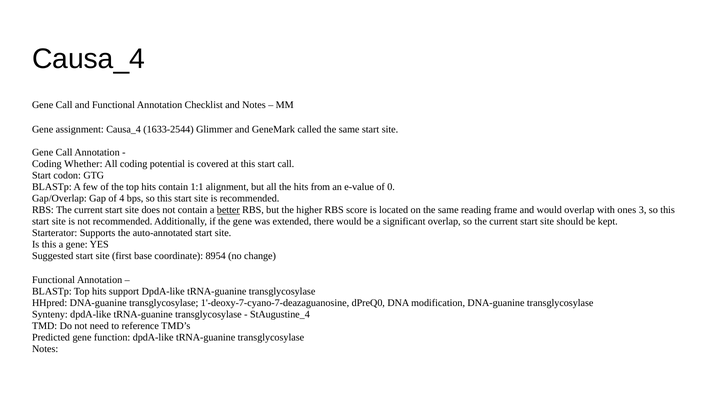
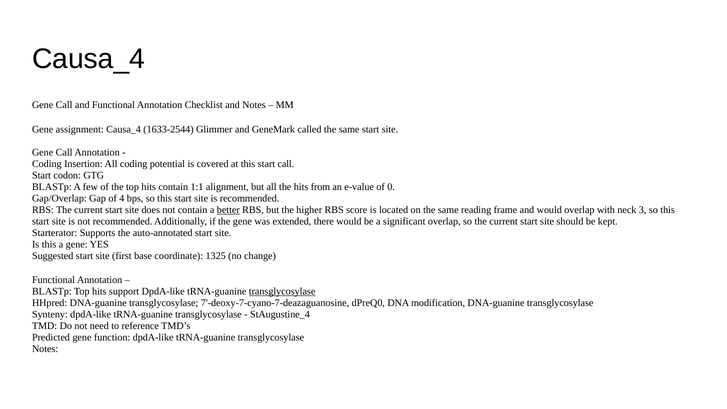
Whether: Whether -> Insertion
ones: ones -> neck
8954: 8954 -> 1325
transglycosylase at (282, 292) underline: none -> present
1'-deoxy-7-cyano-7-deazaguanosine: 1'-deoxy-7-cyano-7-deazaguanosine -> 7'-deoxy-7-cyano-7-deazaguanosine
